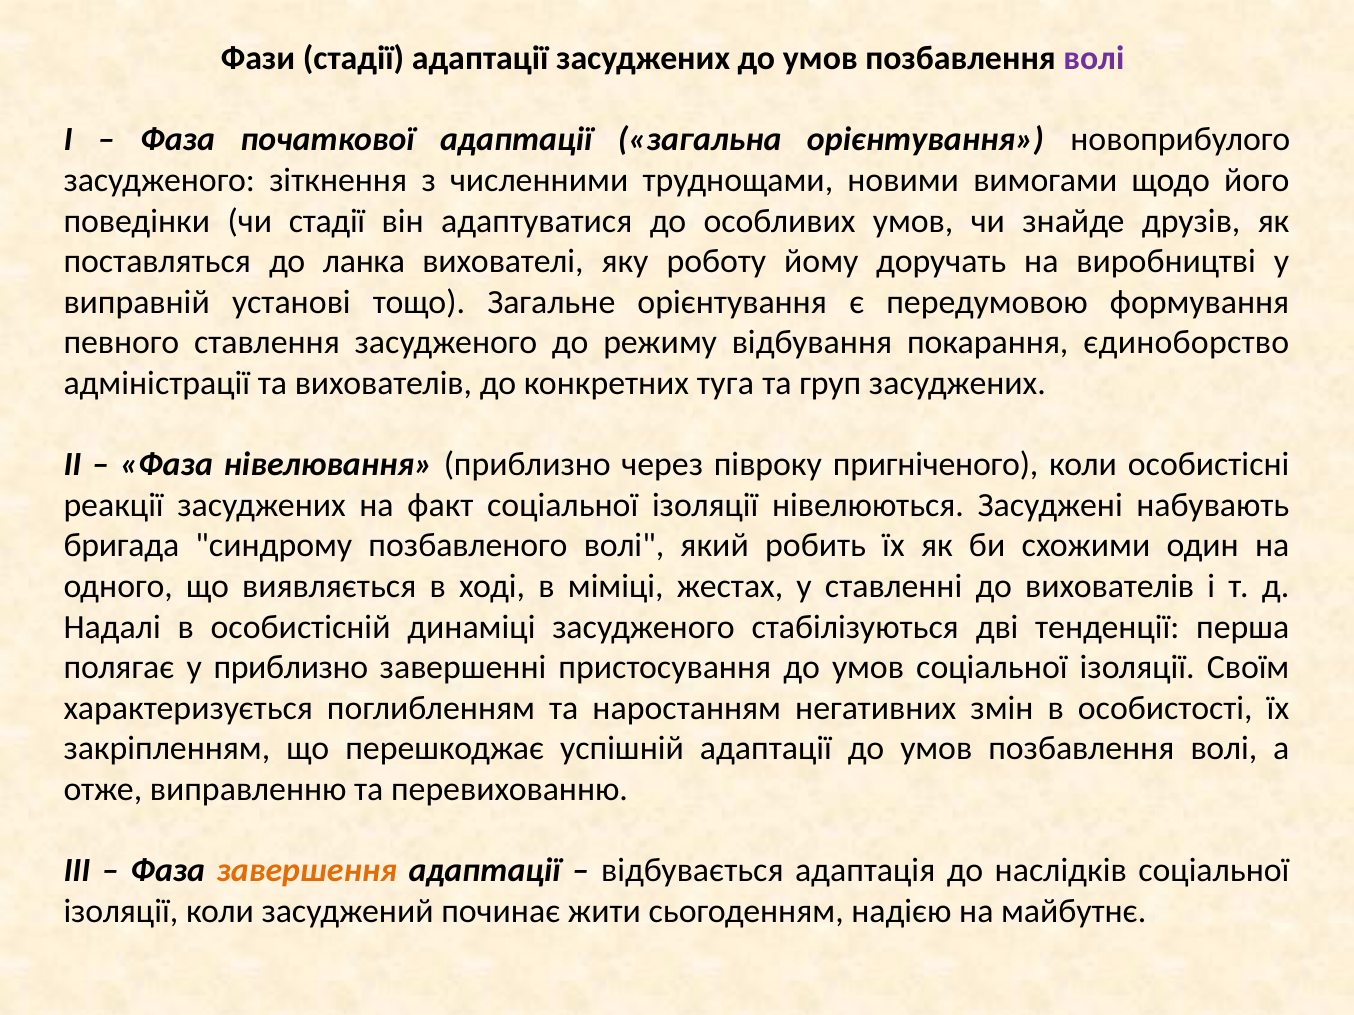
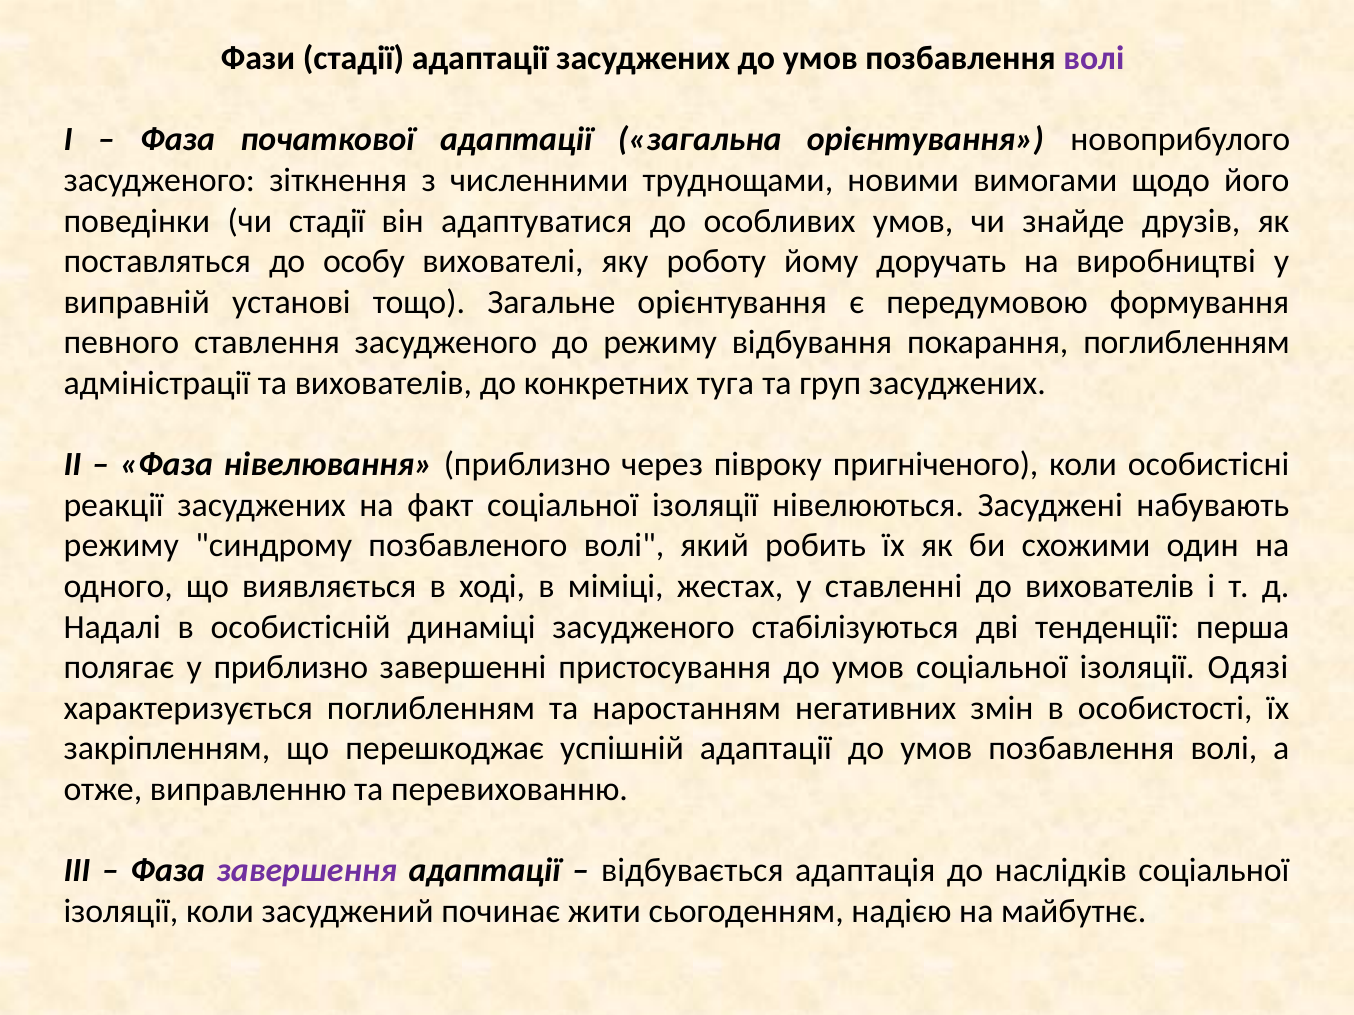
ланка: ланка -> особу
покарання єдиноборство: єдиноборство -> поглибленням
бригада at (121, 546): бригада -> режиму
Своїм: Своїм -> Одязі
завершення colour: orange -> purple
